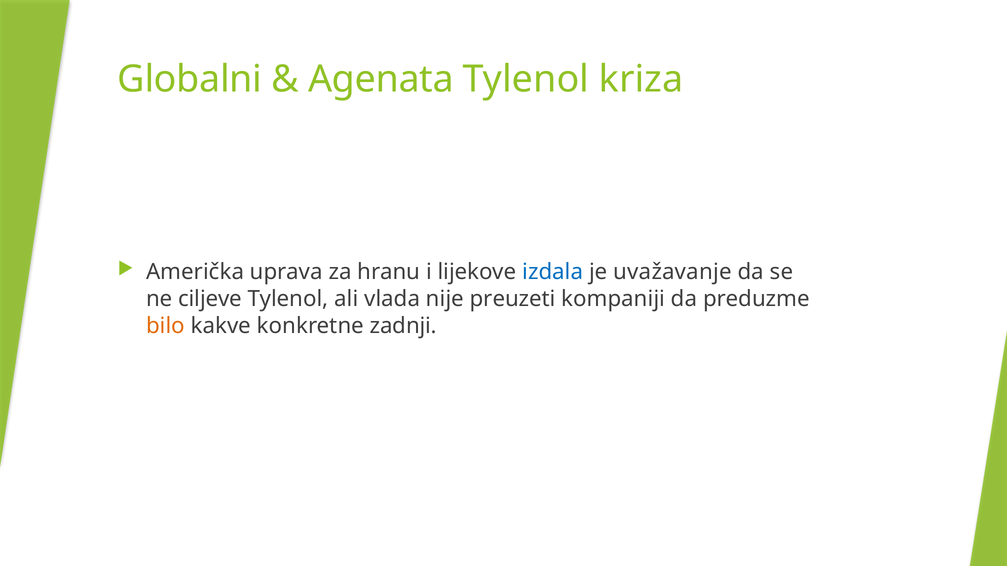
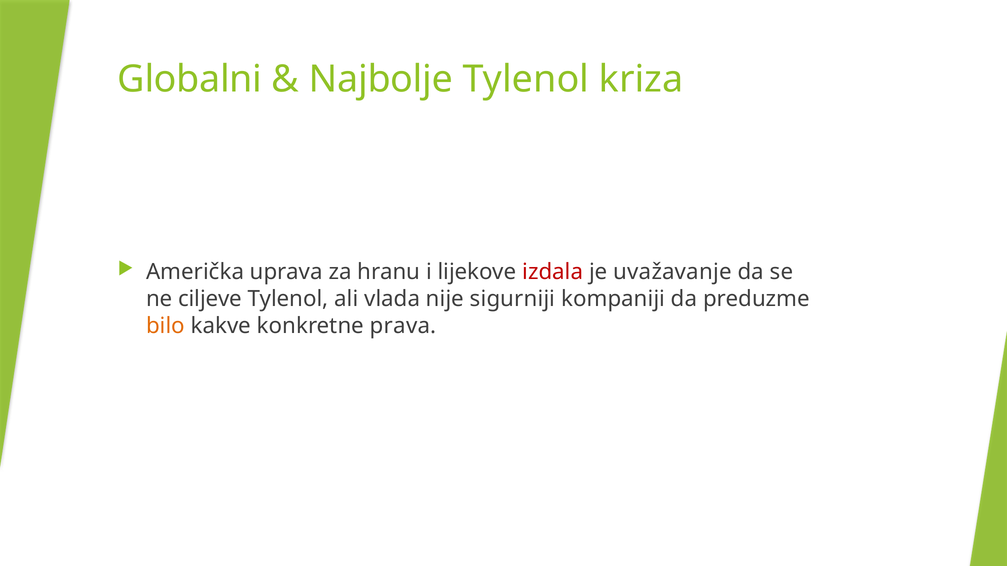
Agenata: Agenata -> Najbolje
izdala colour: blue -> red
preuzeti: preuzeti -> sigurniji
zadnji: zadnji -> prava
